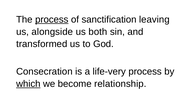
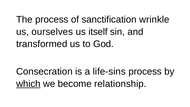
process at (52, 20) underline: present -> none
leaving: leaving -> wrinkle
alongside: alongside -> ourselves
both: both -> itself
life-very: life-very -> life-sins
